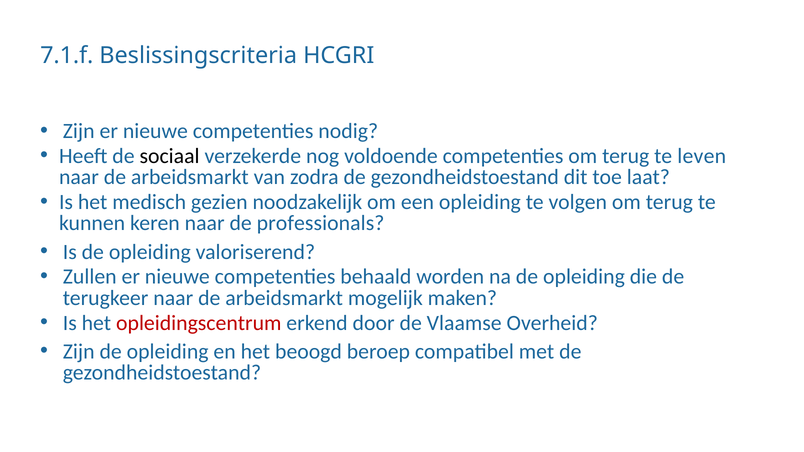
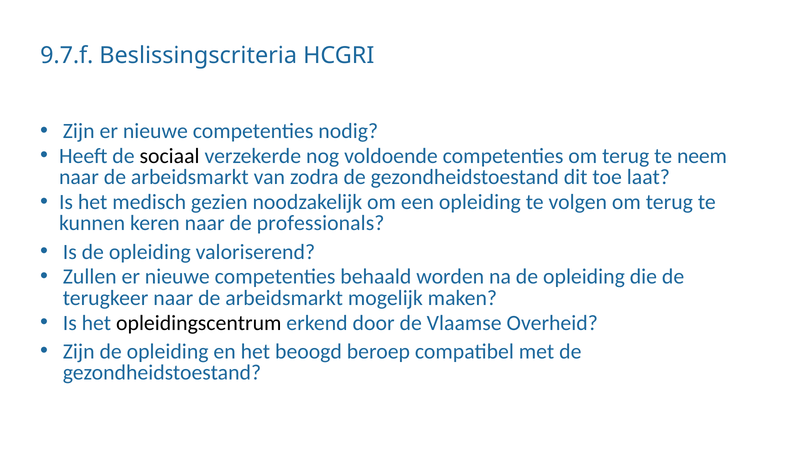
7.1.f: 7.1.f -> 9.7.f
leven: leven -> neem
opleidingscentrum colour: red -> black
